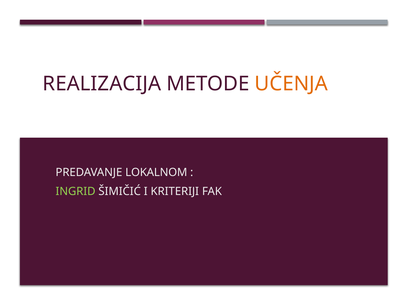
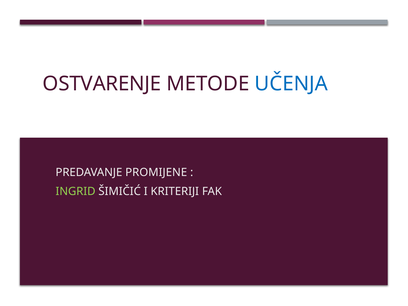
REALIZACIJA: REALIZACIJA -> OSTVARENJE
UČENJA colour: orange -> blue
LOKALNOM: LOKALNOM -> PROMIJENE
